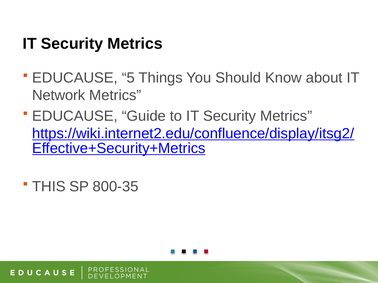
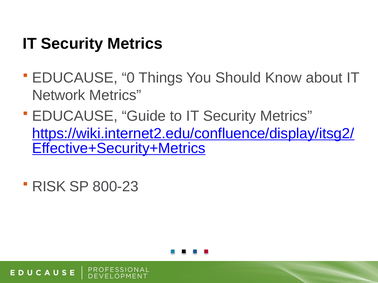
5: 5 -> 0
THIS: THIS -> RISK
800-35: 800-35 -> 800-23
